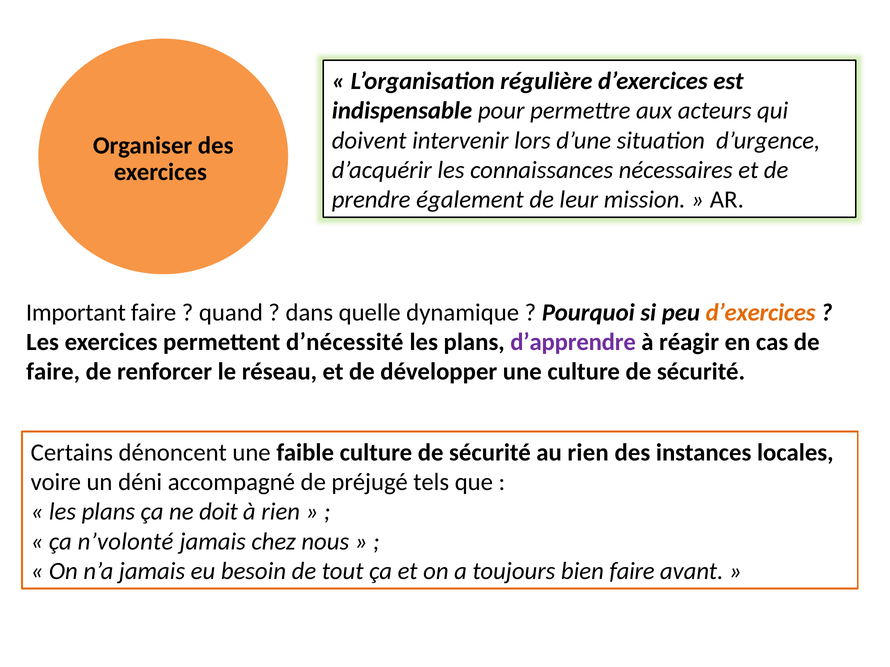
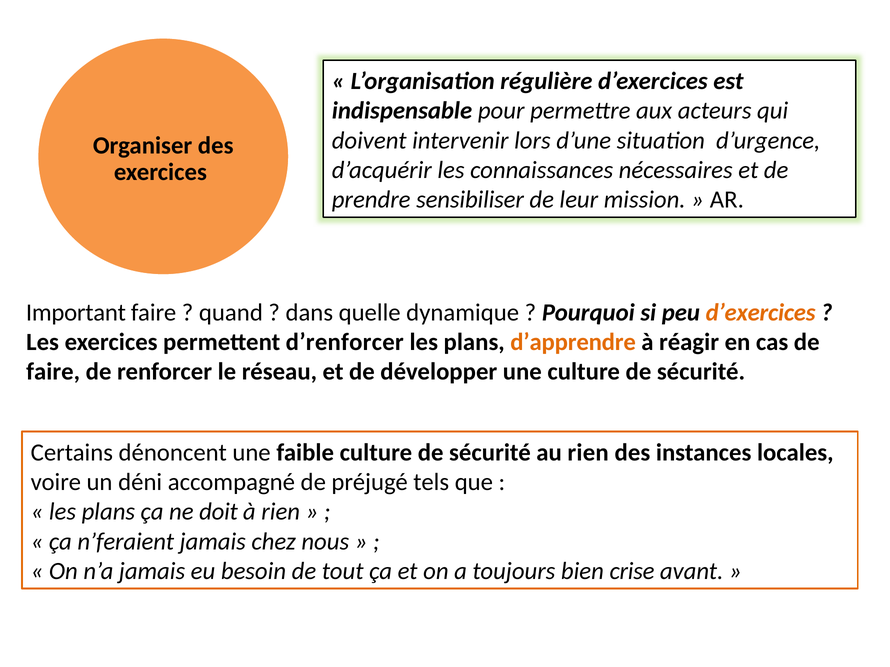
également: également -> sensibiliser
d’nécessité: d’nécessité -> d’renforcer
d’apprendre colour: purple -> orange
n’volonté: n’volonté -> n’feraient
bien faire: faire -> crise
